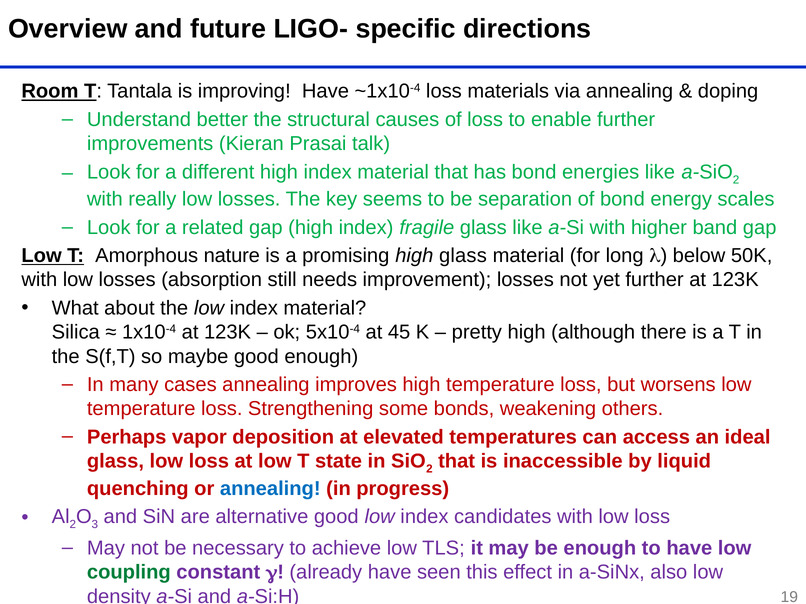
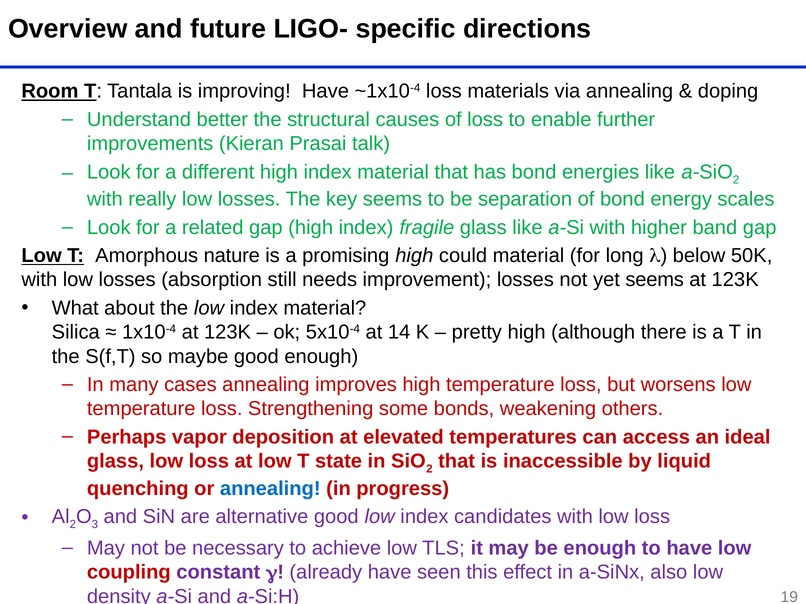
high glass: glass -> could
yet further: further -> seems
45: 45 -> 14
coupling colour: green -> red
